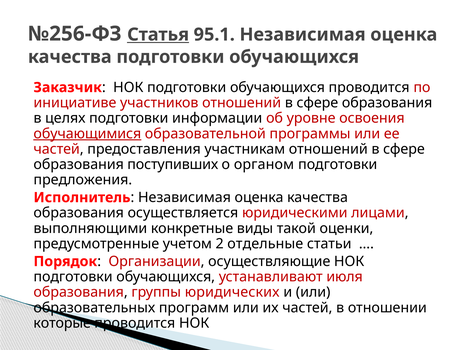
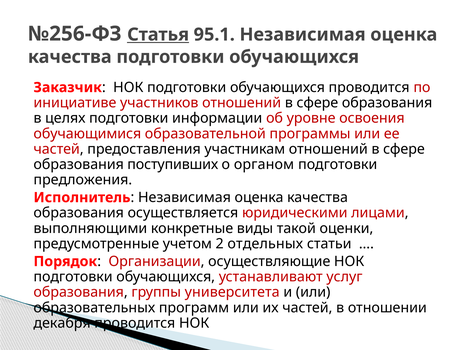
обучающимися underline: present -> none
отдельные: отдельные -> отдельных
июля: июля -> услуг
юридических: юридических -> университета
которые: которые -> декабря
